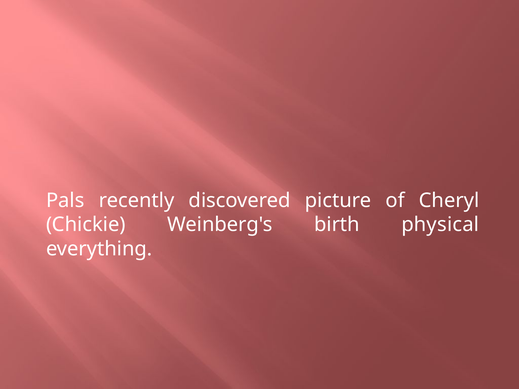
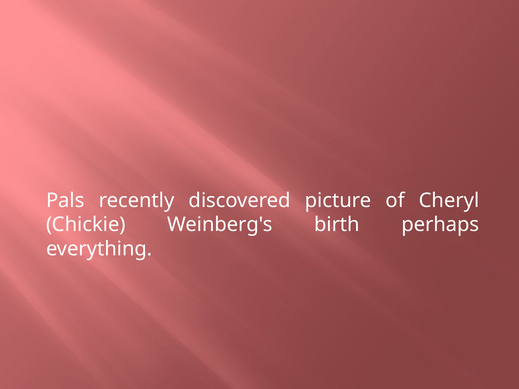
physical: physical -> perhaps
